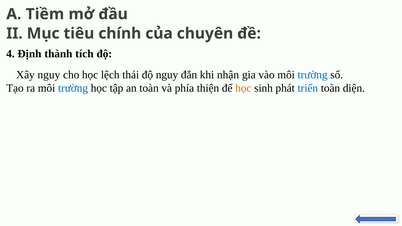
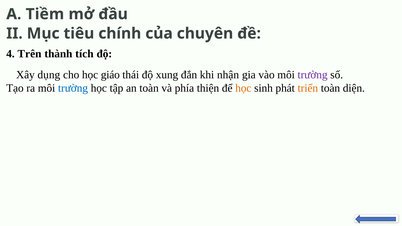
Định: Định -> Trên
Xây nguy: nguy -> dụng
lệch: lệch -> giáo
độ nguy: nguy -> xung
trường at (313, 75) colour: blue -> purple
triển colour: blue -> orange
